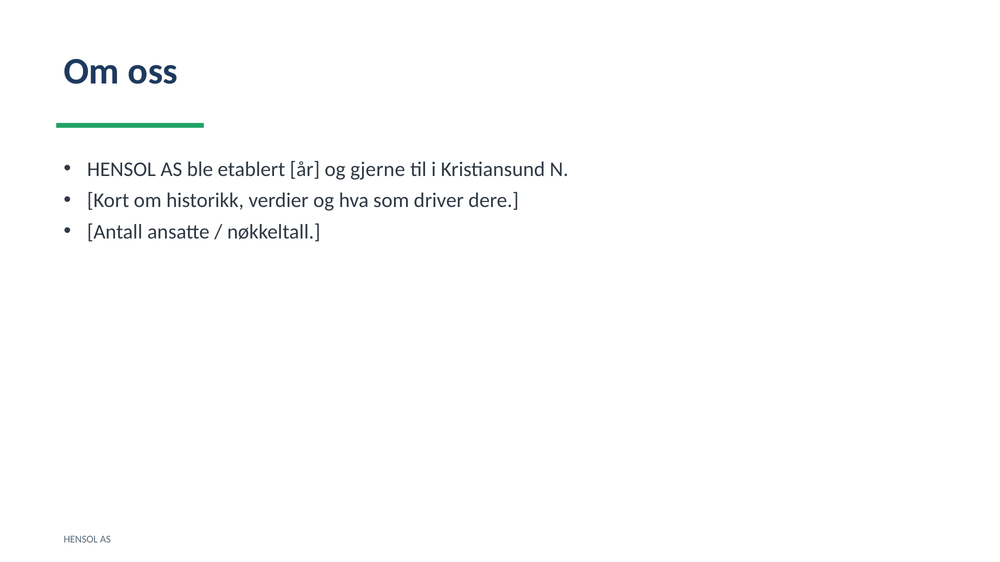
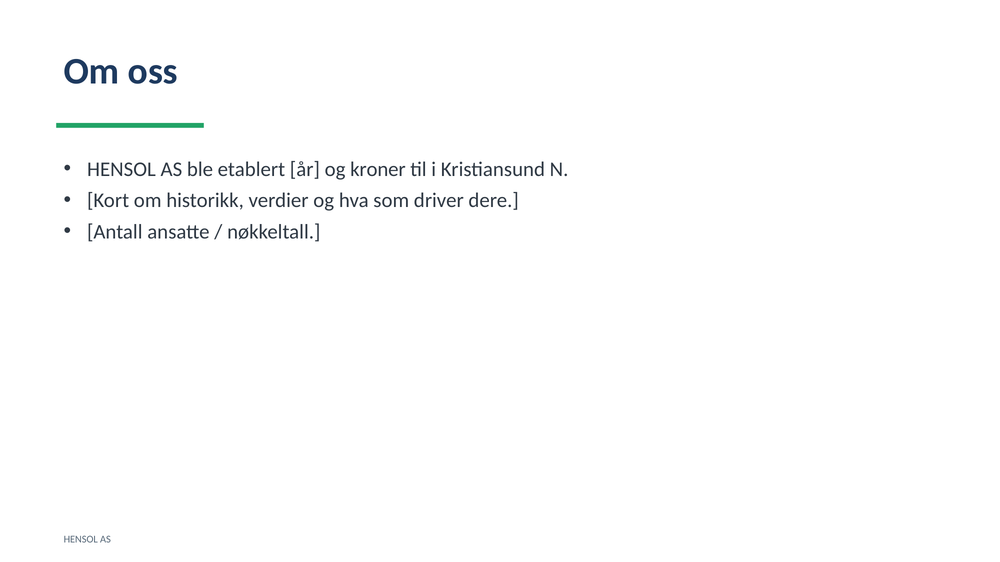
gjerne: gjerne -> kroner
